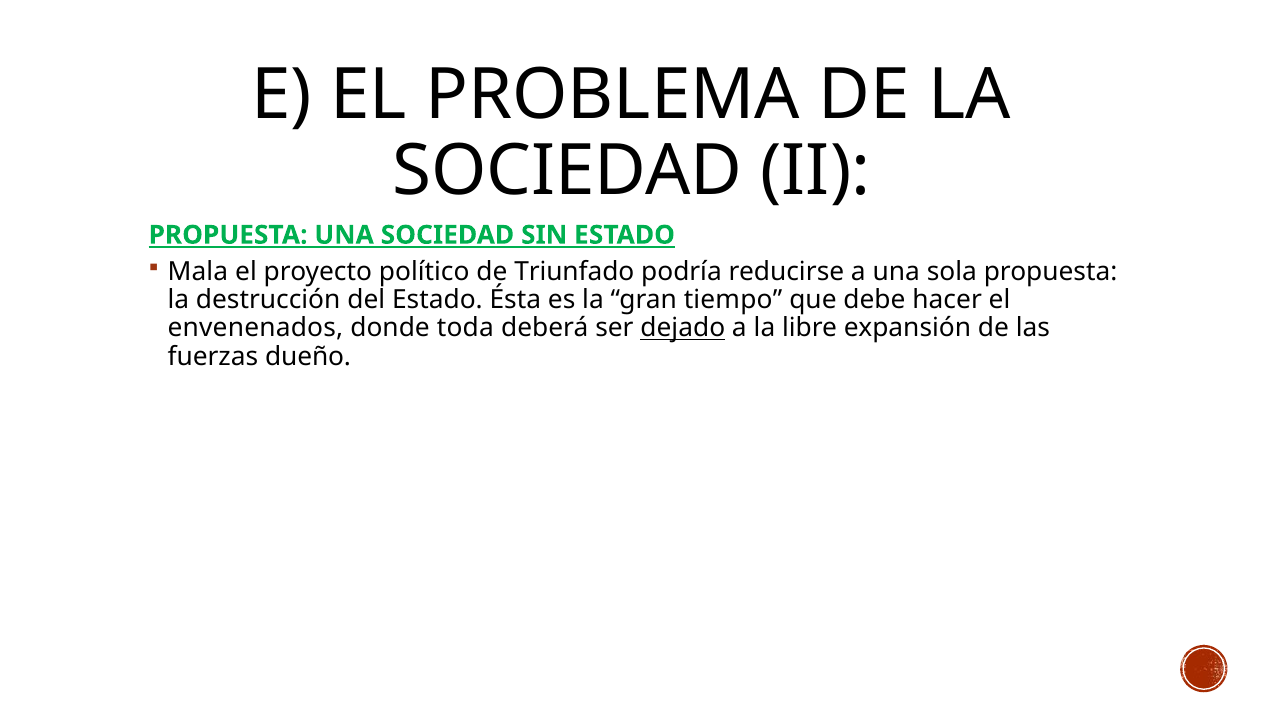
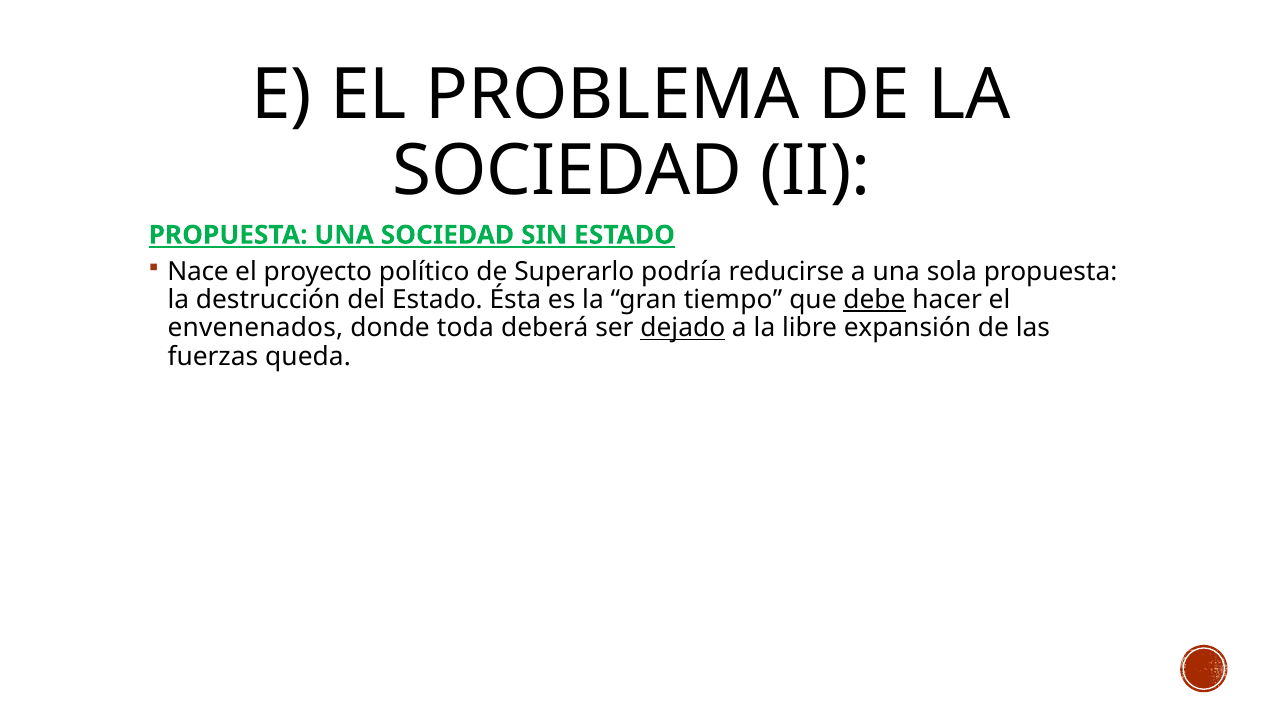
Mala: Mala -> Nace
Triunfado: Triunfado -> Superarlo
debe underline: none -> present
dueño: dueño -> queda
